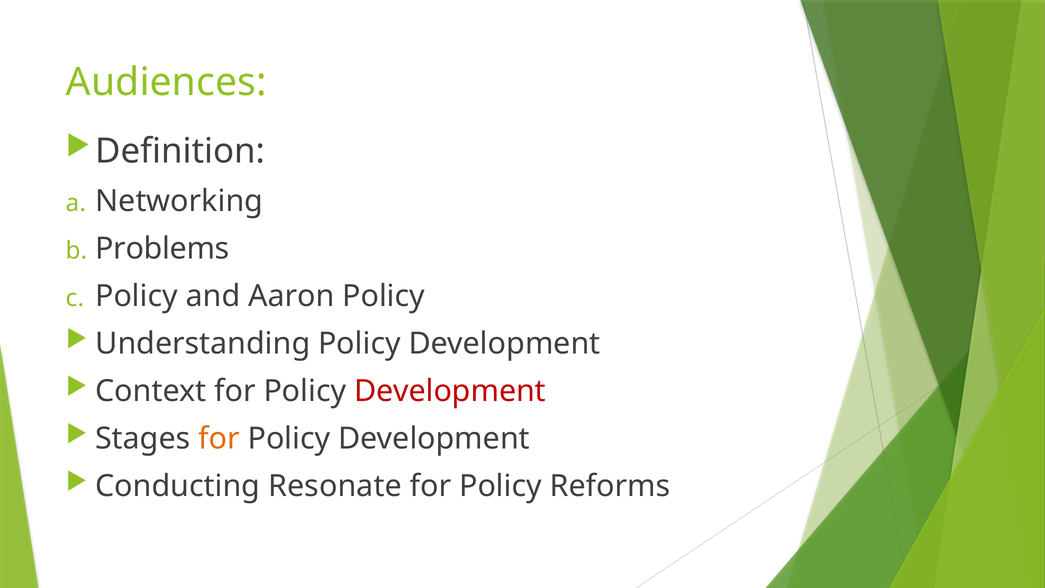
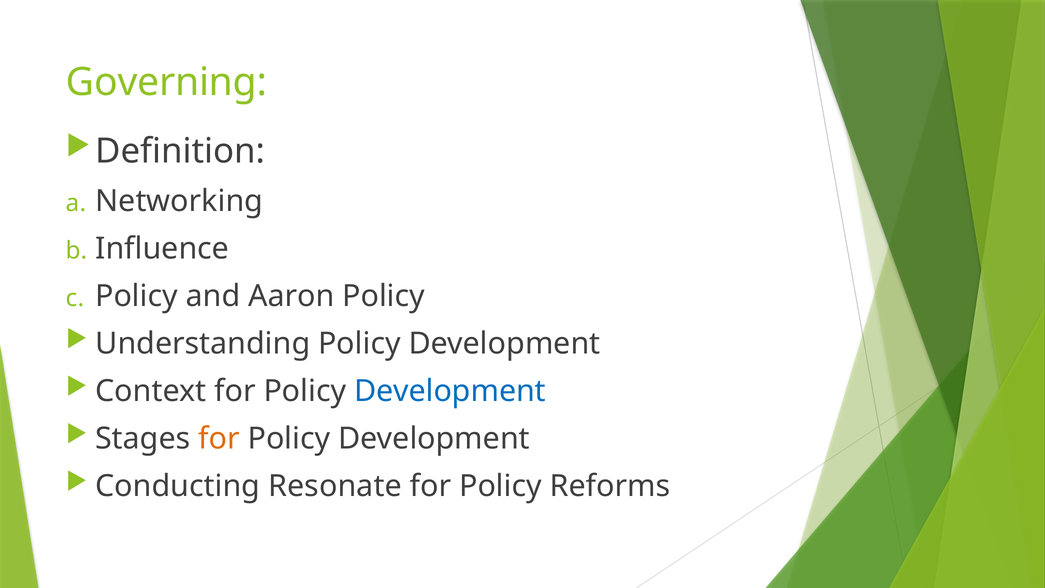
Audiences: Audiences -> Governing
Problems: Problems -> Influence
Development at (450, 391) colour: red -> blue
